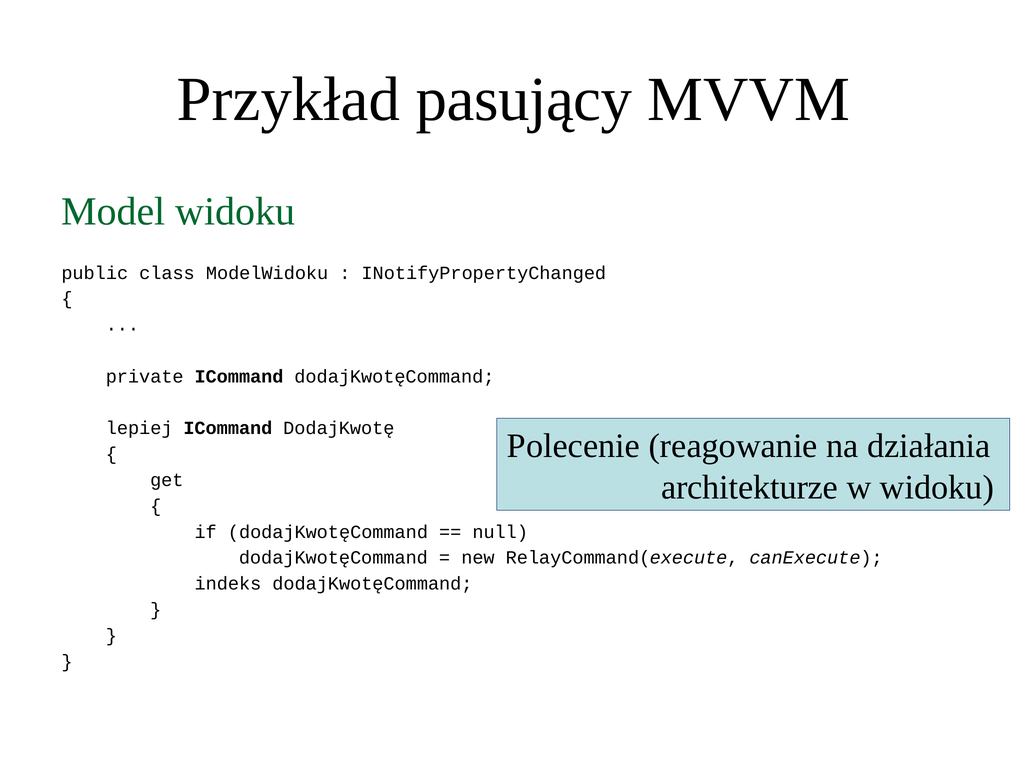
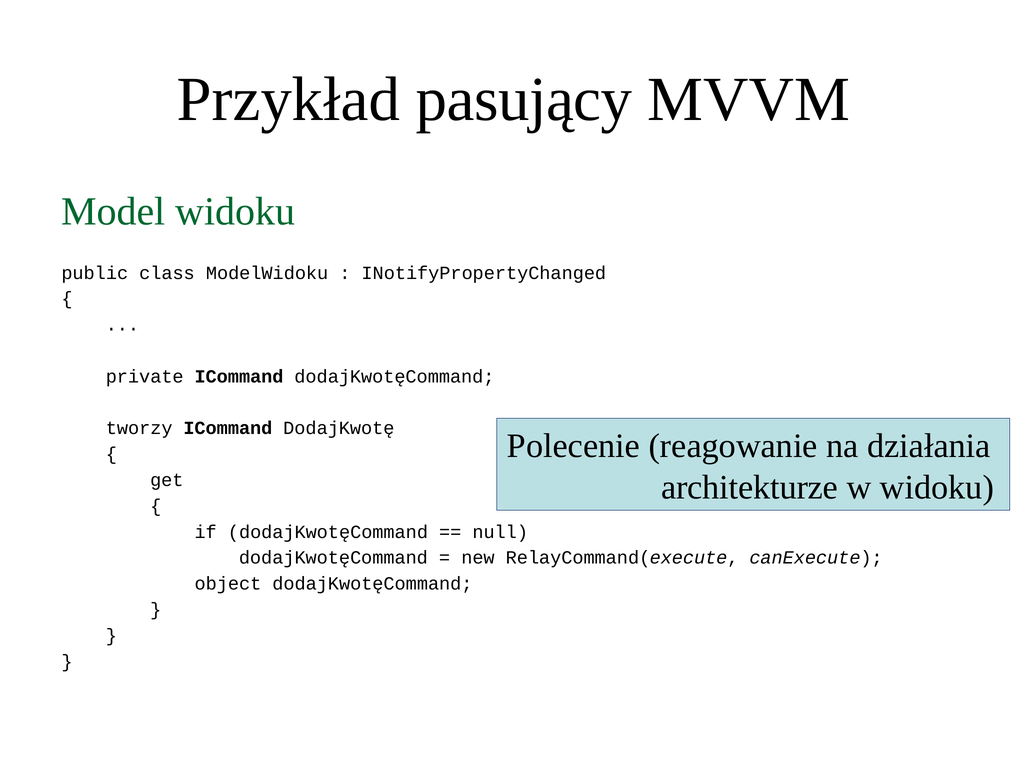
lepiej: lepiej -> tworzy
indeks: indeks -> object
